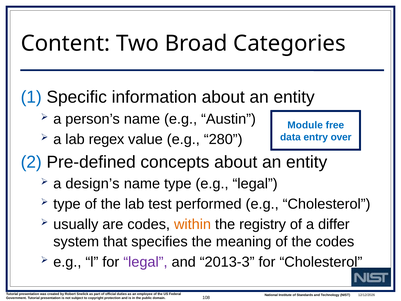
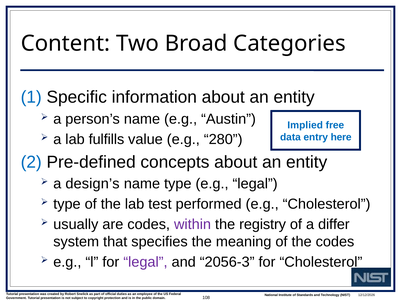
Module: Module -> Implied
over: over -> here
regex: regex -> fulfills
within colour: orange -> purple
2013-3: 2013-3 -> 2056-3
